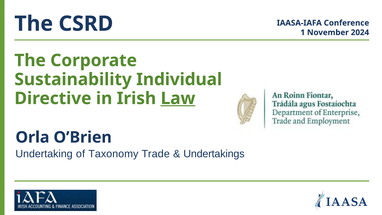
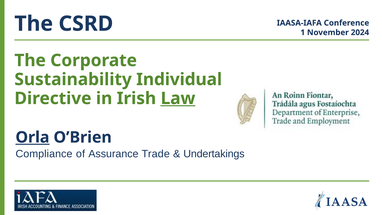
Orla underline: none -> present
Undertaking: Undertaking -> Compliance
Taxonomy: Taxonomy -> Assurance
